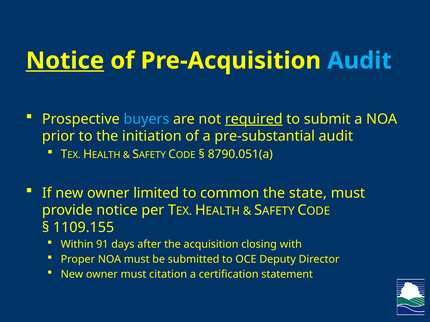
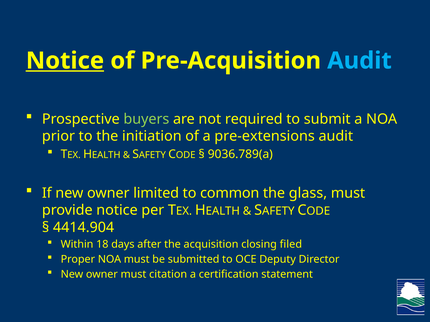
buyers colour: light blue -> light green
required underline: present -> none
pre-substantial: pre-substantial -> pre-extensions
8790.051(a: 8790.051(a -> 9036.789(a
state: state -> glass
1109.155: 1109.155 -> 4414.904
91: 91 -> 18
with: with -> filed
